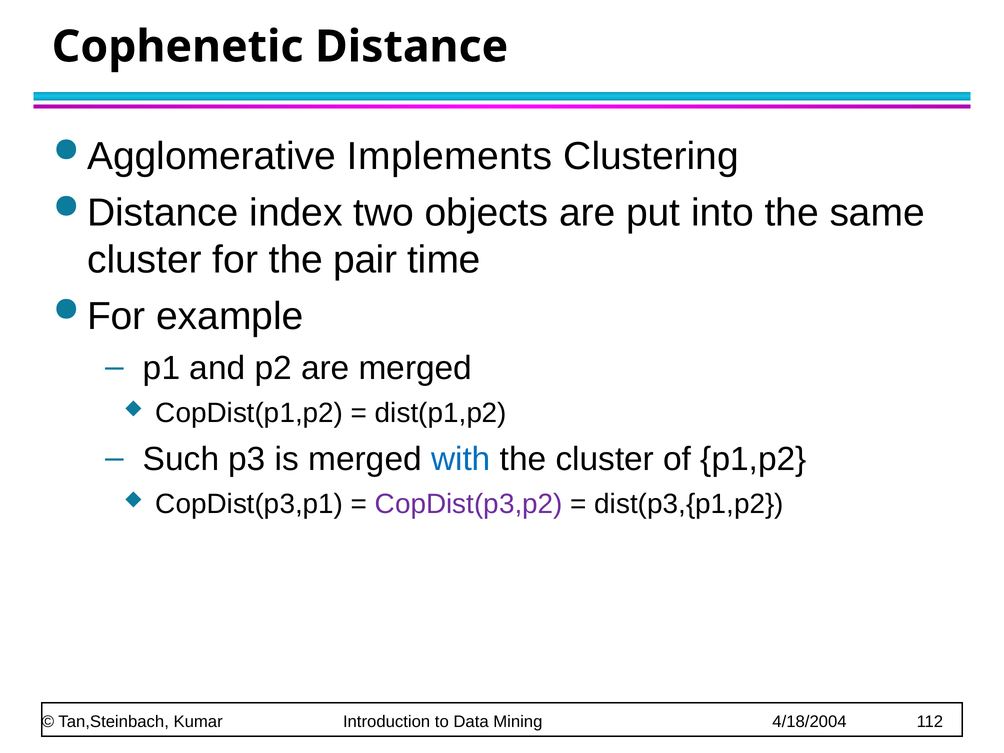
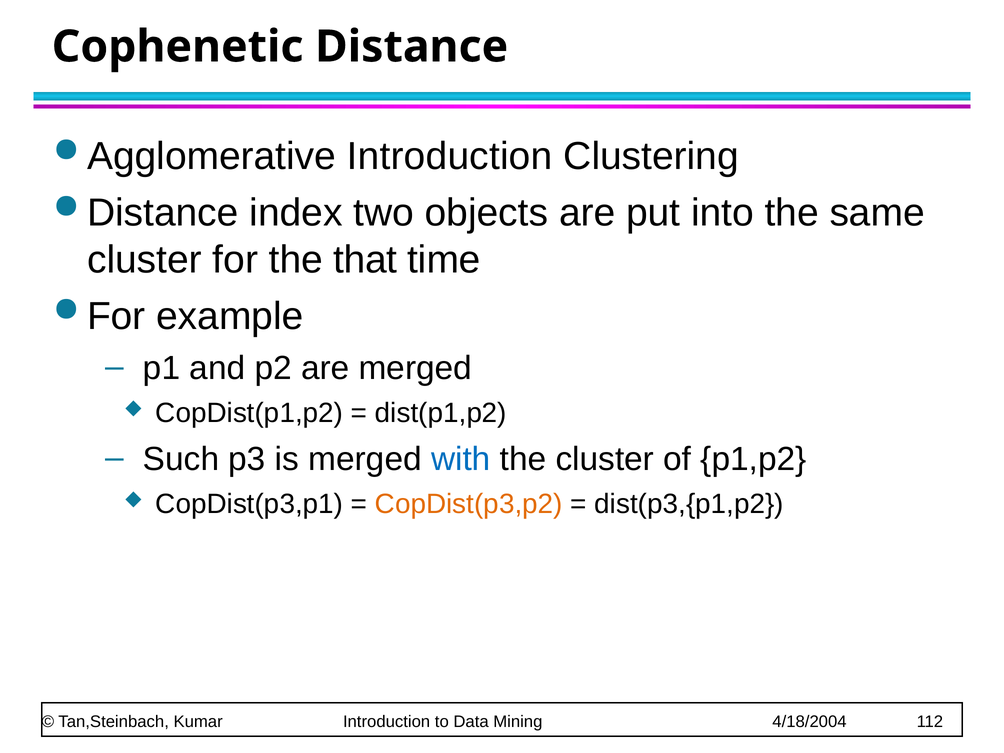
Agglomerative Implements: Implements -> Introduction
pair: pair -> that
CopDist(p3,p2 colour: purple -> orange
